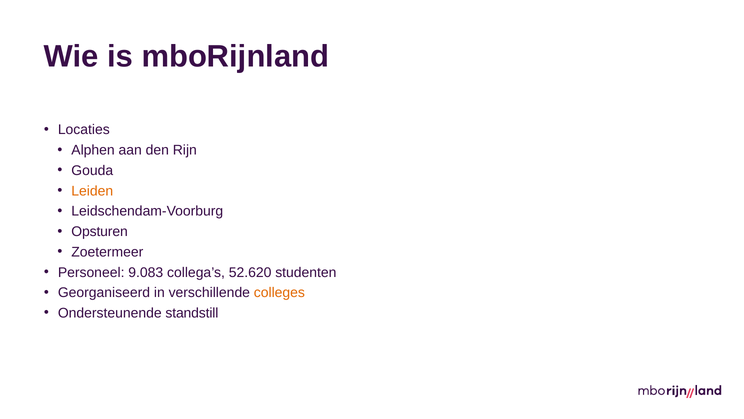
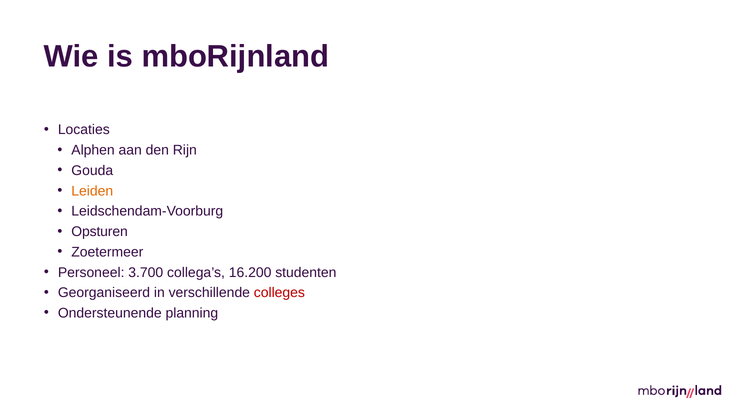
9.083: 9.083 -> 3.700
52.620: 52.620 -> 16.200
colleges colour: orange -> red
standstill: standstill -> planning
